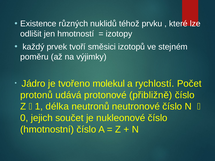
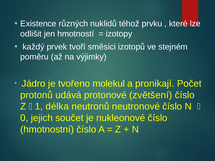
rychlostí: rychlostí -> pronikají
přibližně: přibližně -> zvětšení
